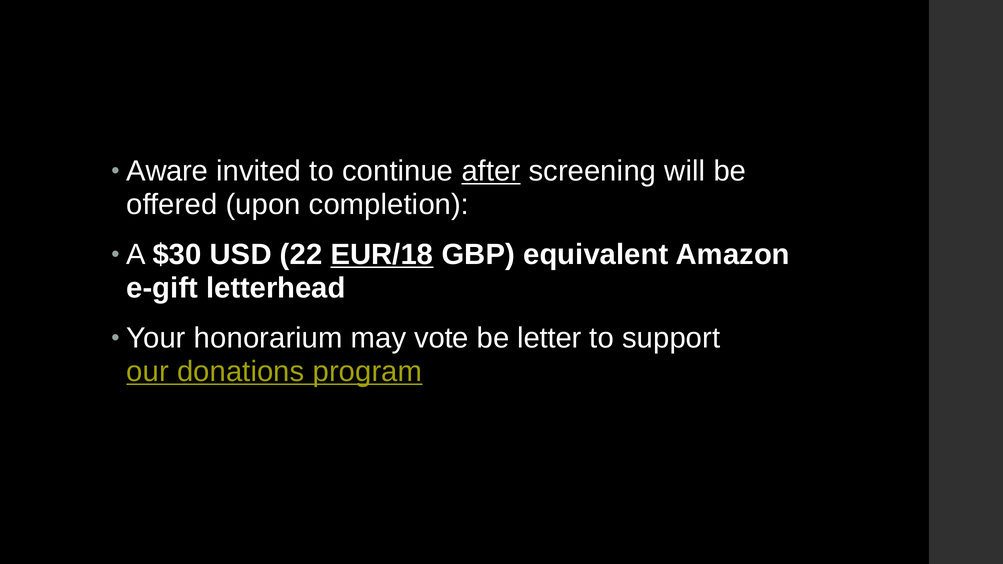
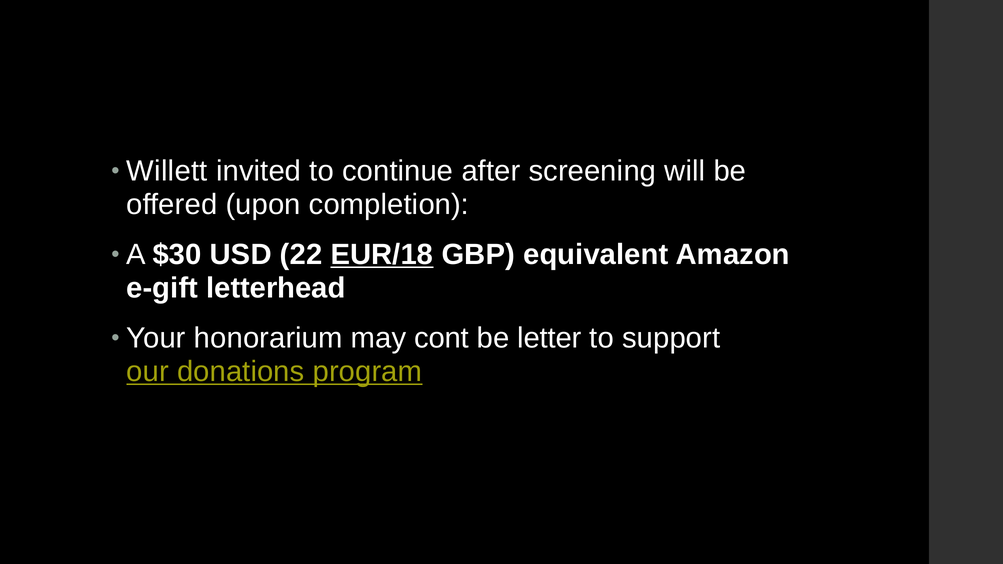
Aware: Aware -> Willett
after underline: present -> none
vote: vote -> cont
